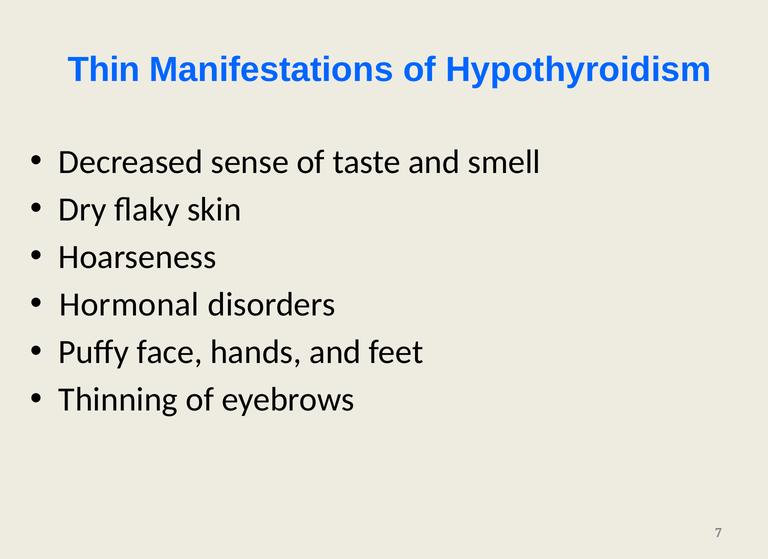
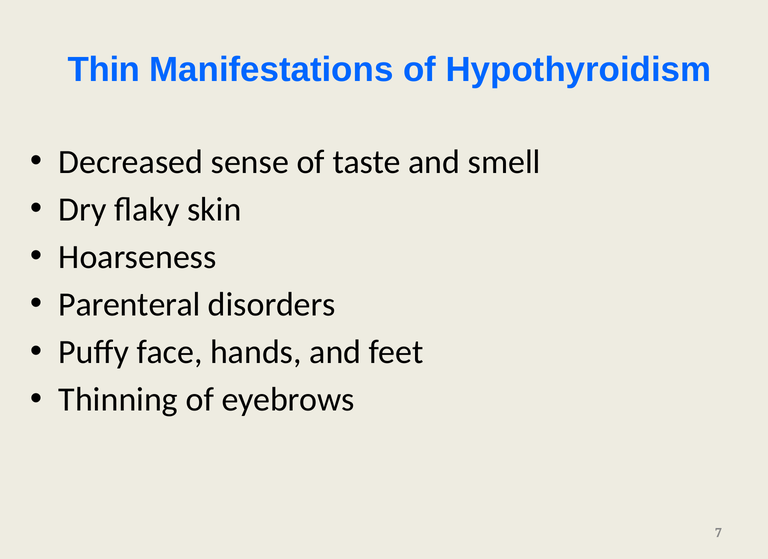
Hormonal: Hormonal -> Parenteral
